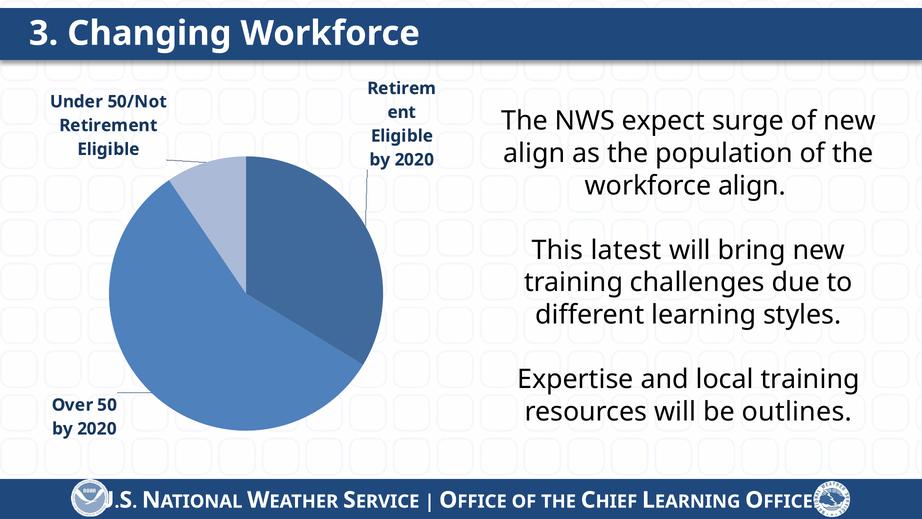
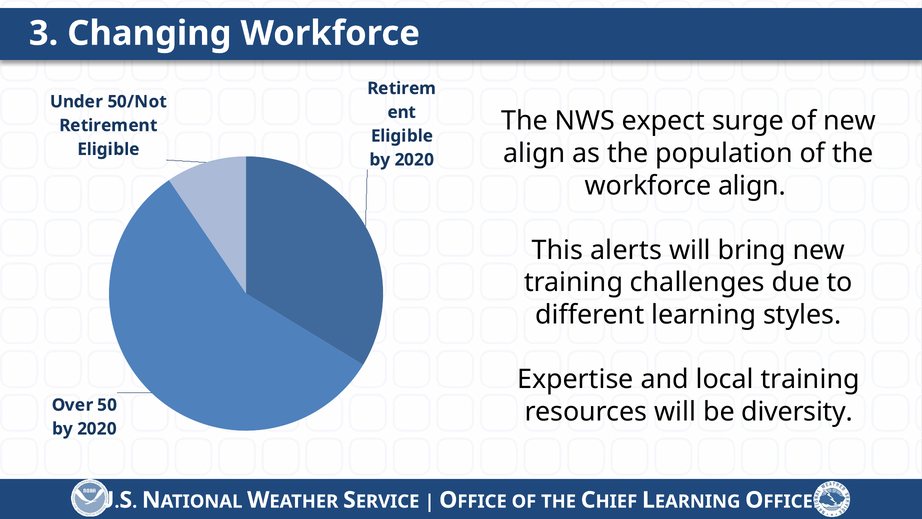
latest: latest -> alerts
outlines: outlines -> diversity
